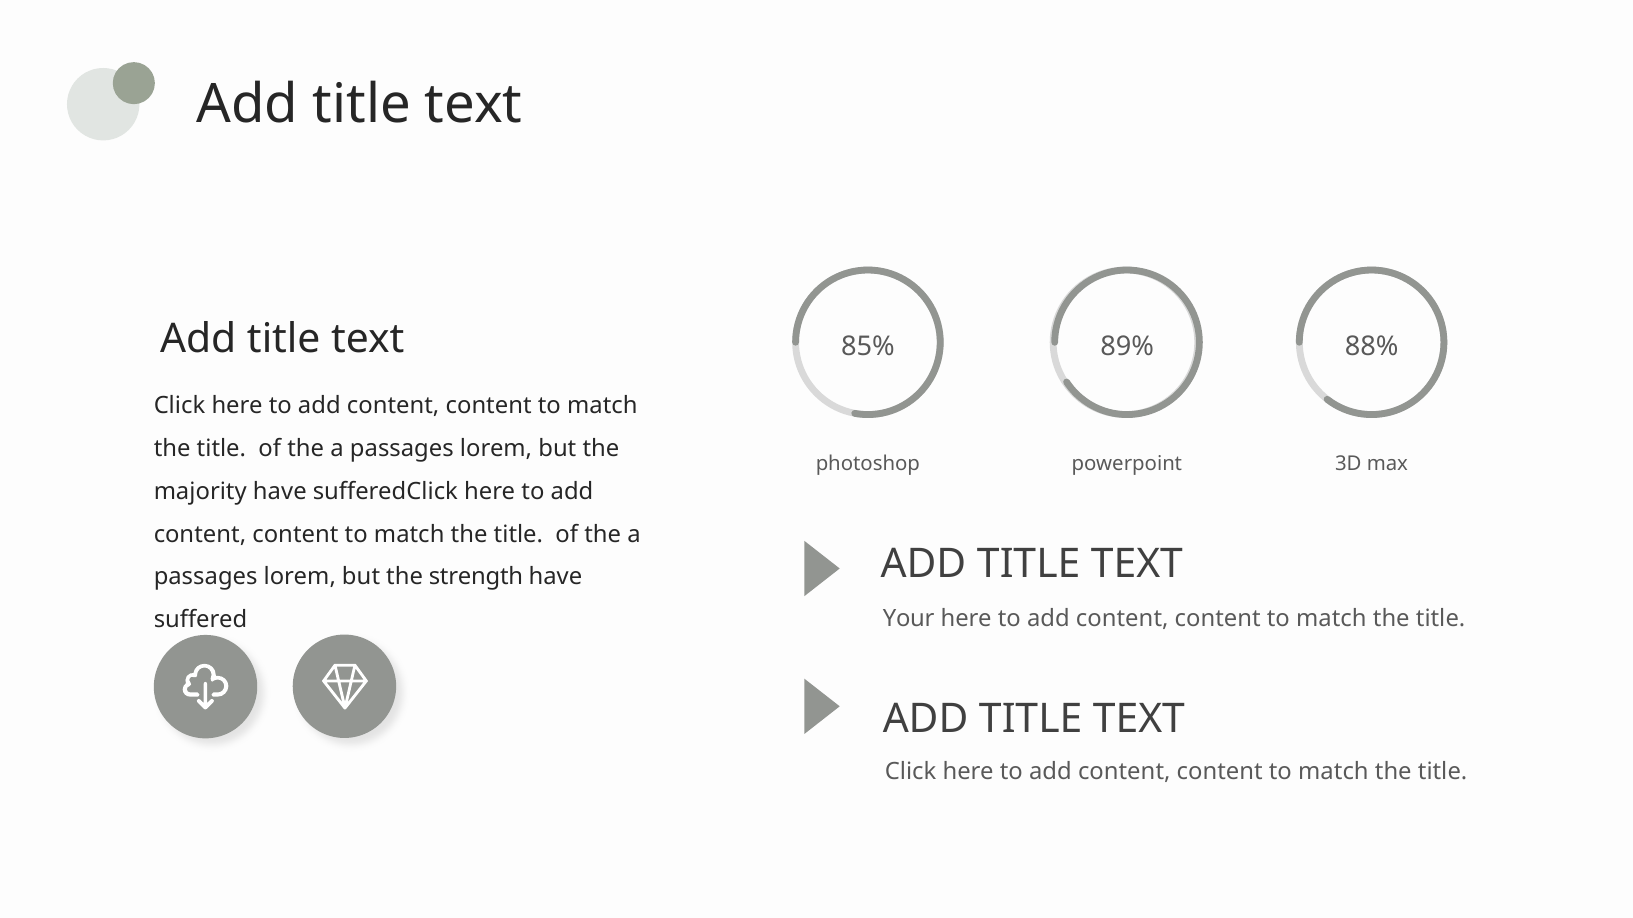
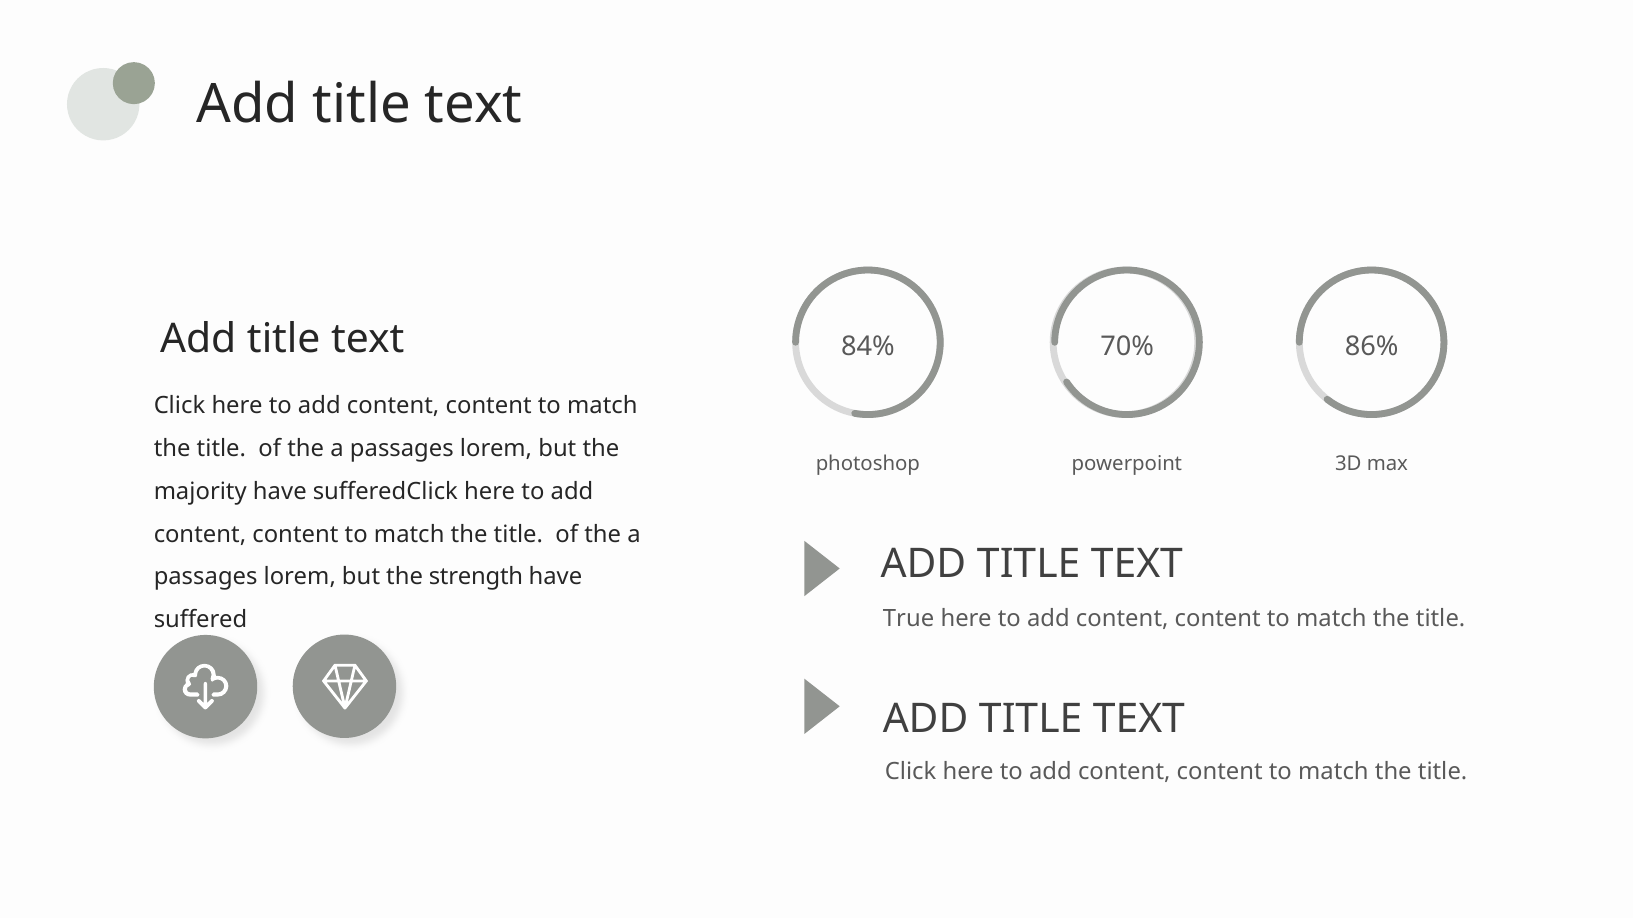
85%: 85% -> 84%
89%: 89% -> 70%
88%: 88% -> 86%
Your: Your -> True
